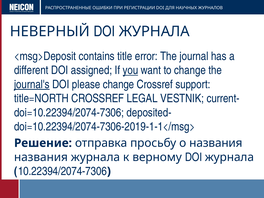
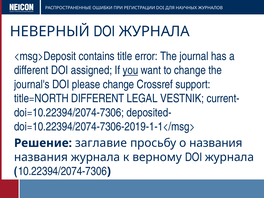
journal's underline: present -> none
title=NORTH CROSSREF: CROSSREF -> DIFFERENT
отправка: отправка -> заглавие
